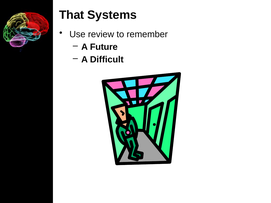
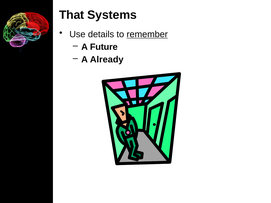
review: review -> details
remember underline: none -> present
Difficult: Difficult -> Already
